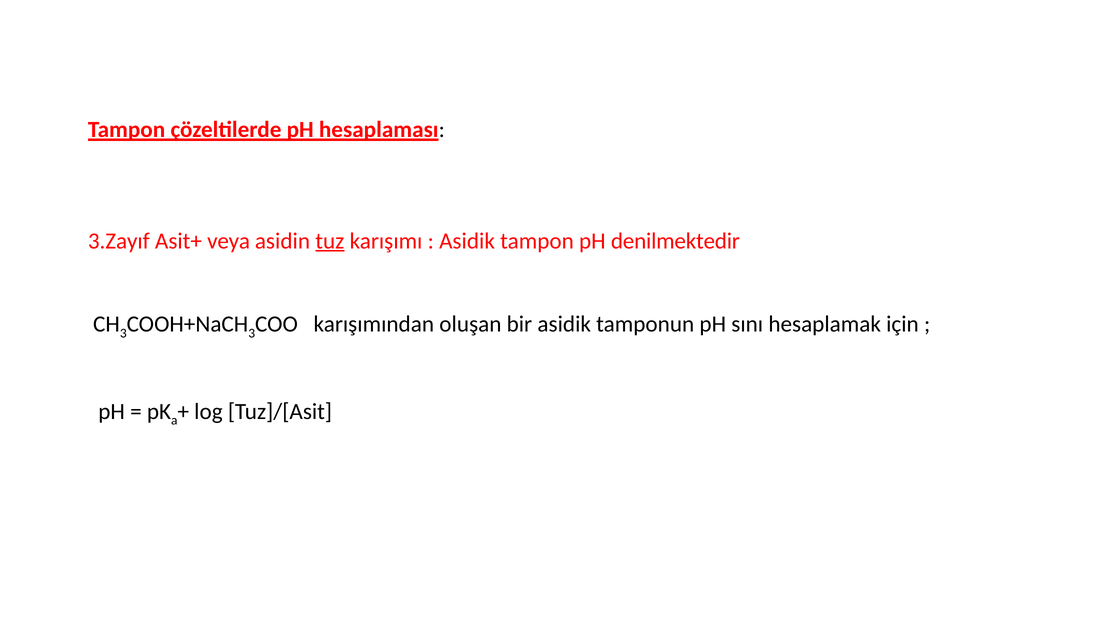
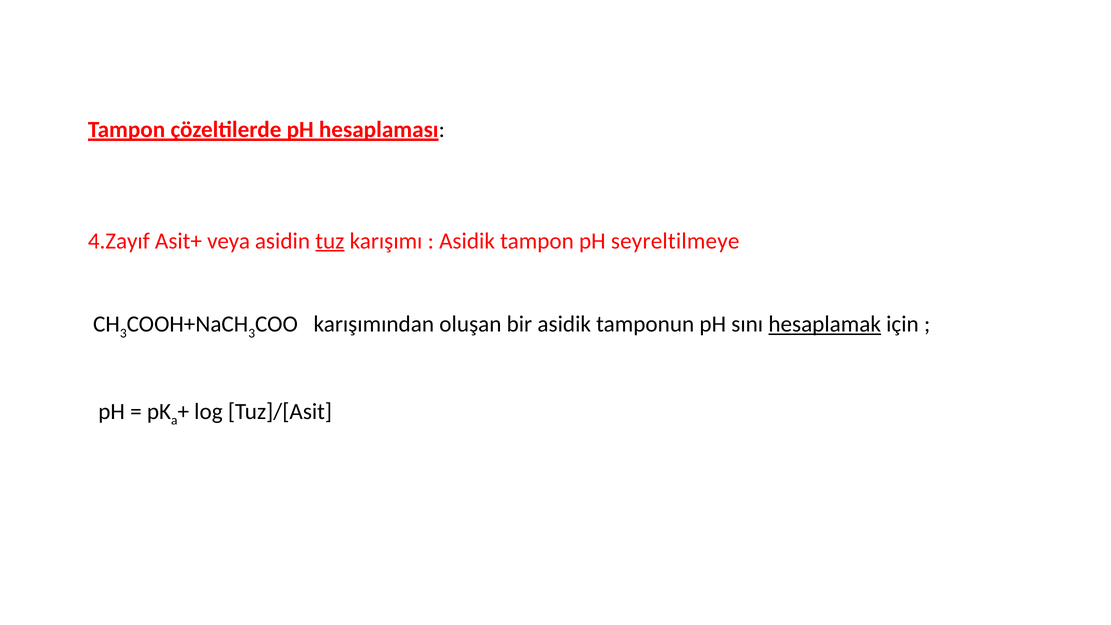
3.Zayıf: 3.Zayıf -> 4.Zayıf
denilmektedir: denilmektedir -> seyreltilmeye
hesaplamak underline: none -> present
